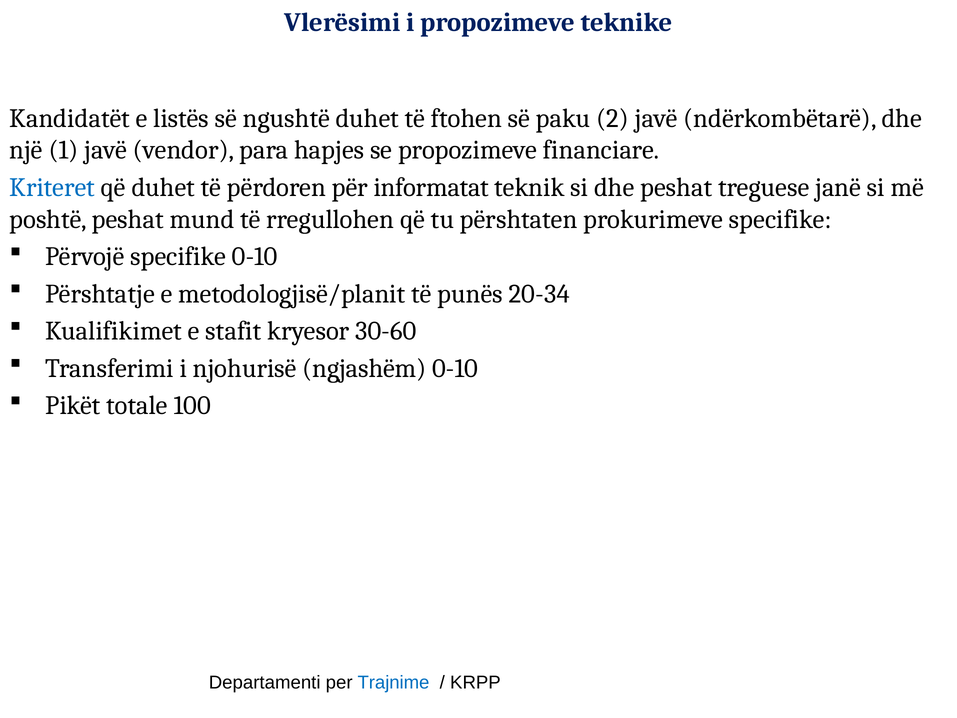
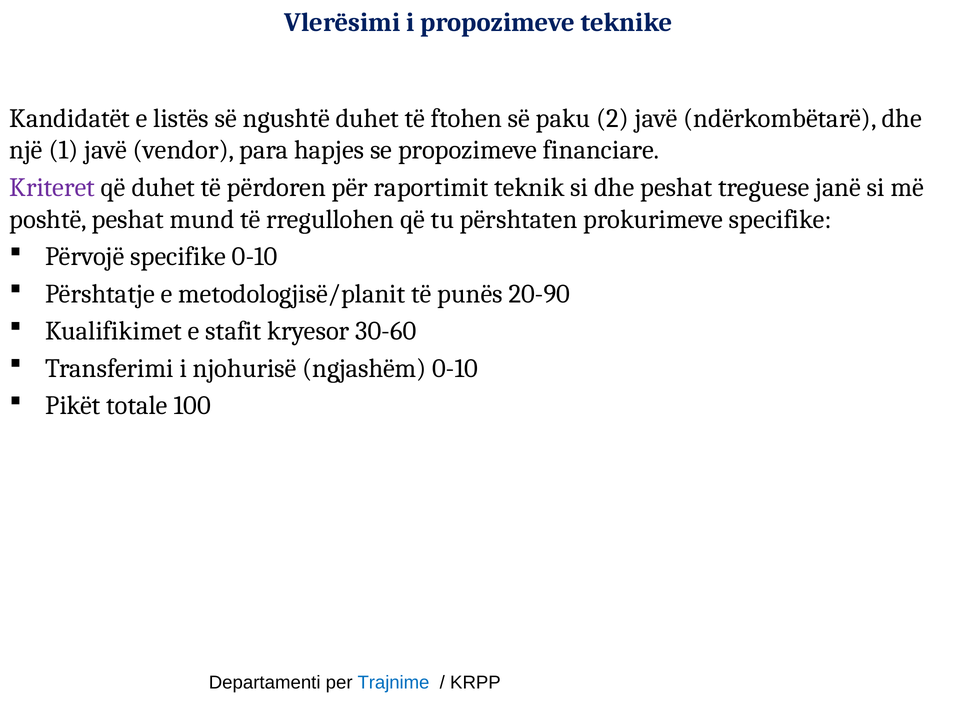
Kriteret colour: blue -> purple
informatat: informatat -> raportimit
20-34: 20-34 -> 20-90
